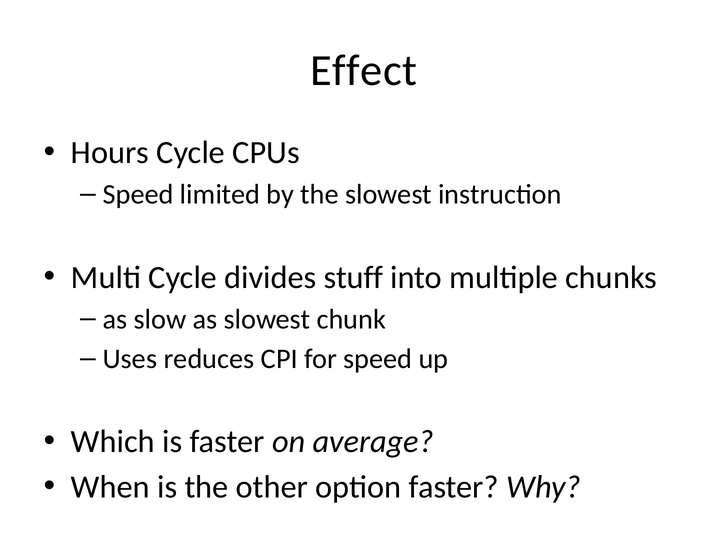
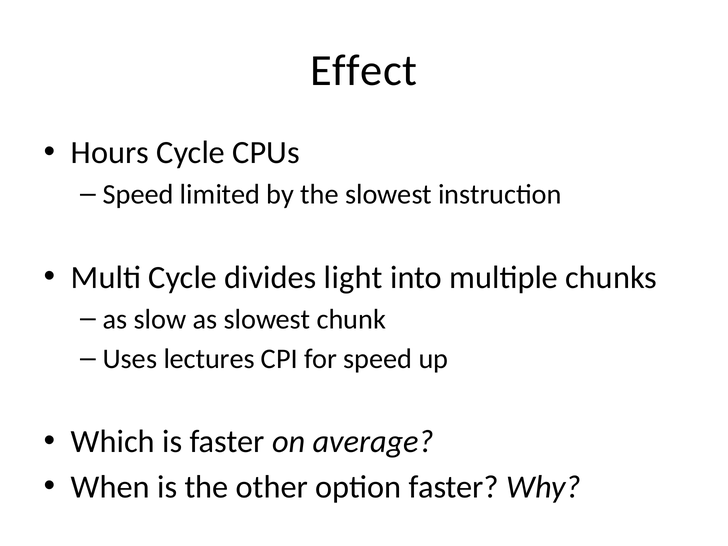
stuff: stuff -> light
reduces: reduces -> lectures
